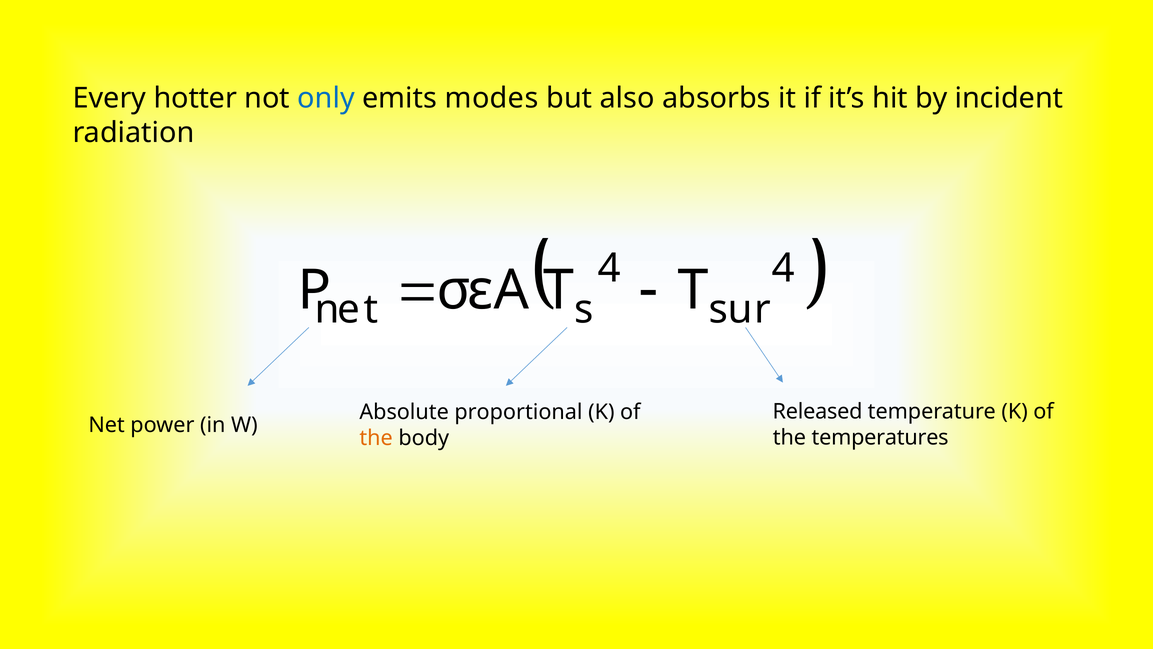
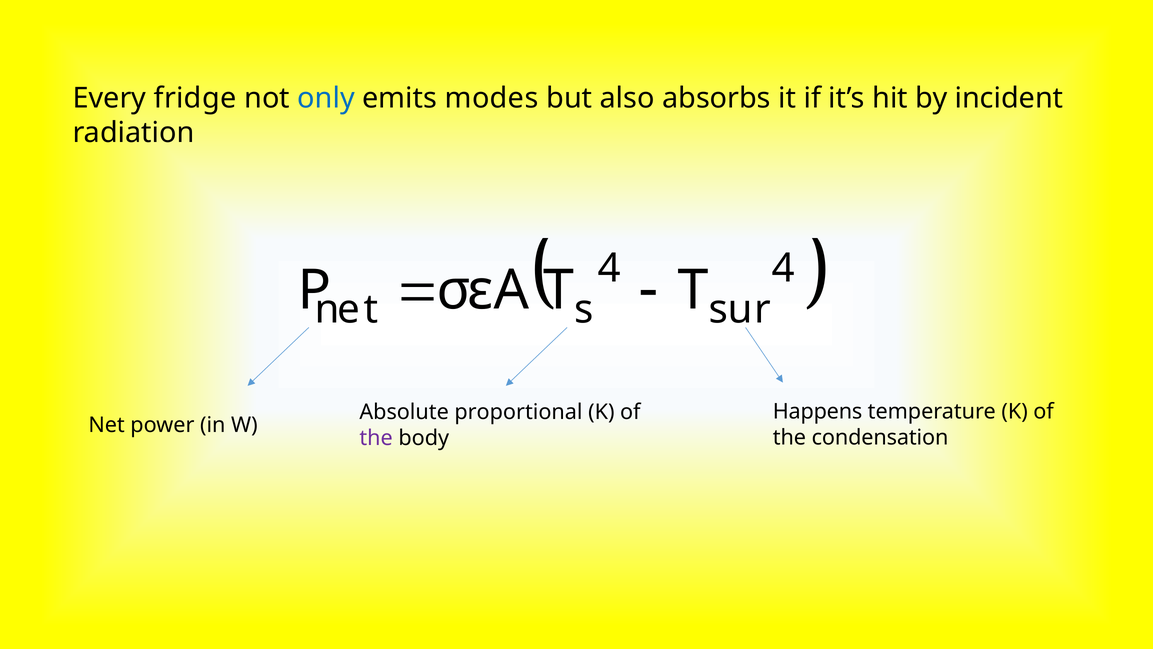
hotter: hotter -> fridge
Released: Released -> Happens
temperatures: temperatures -> condensation
the at (376, 438) colour: orange -> purple
